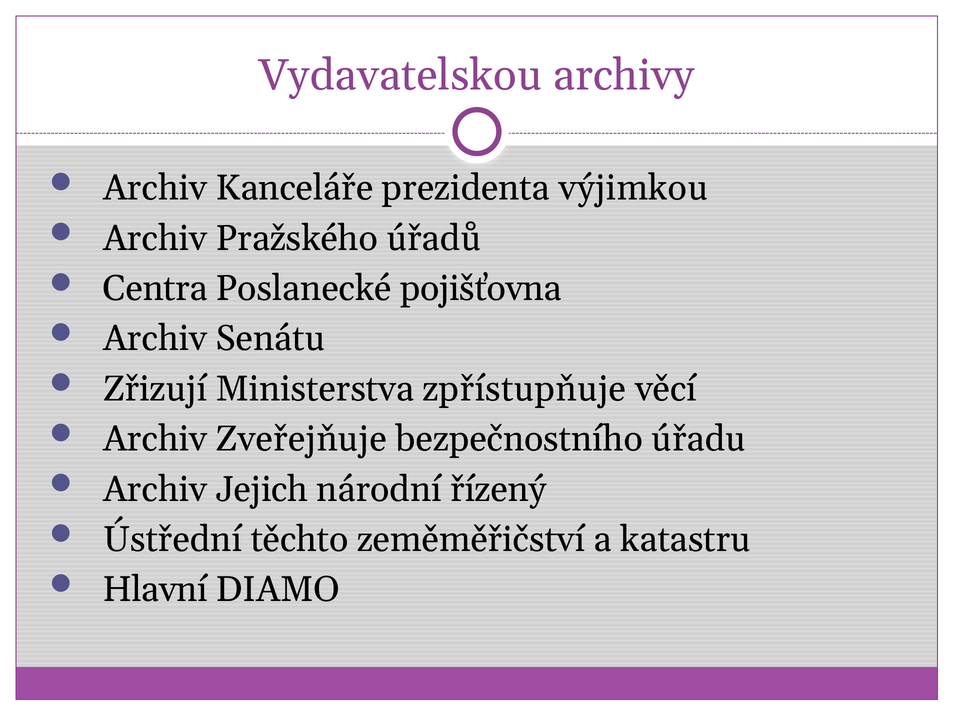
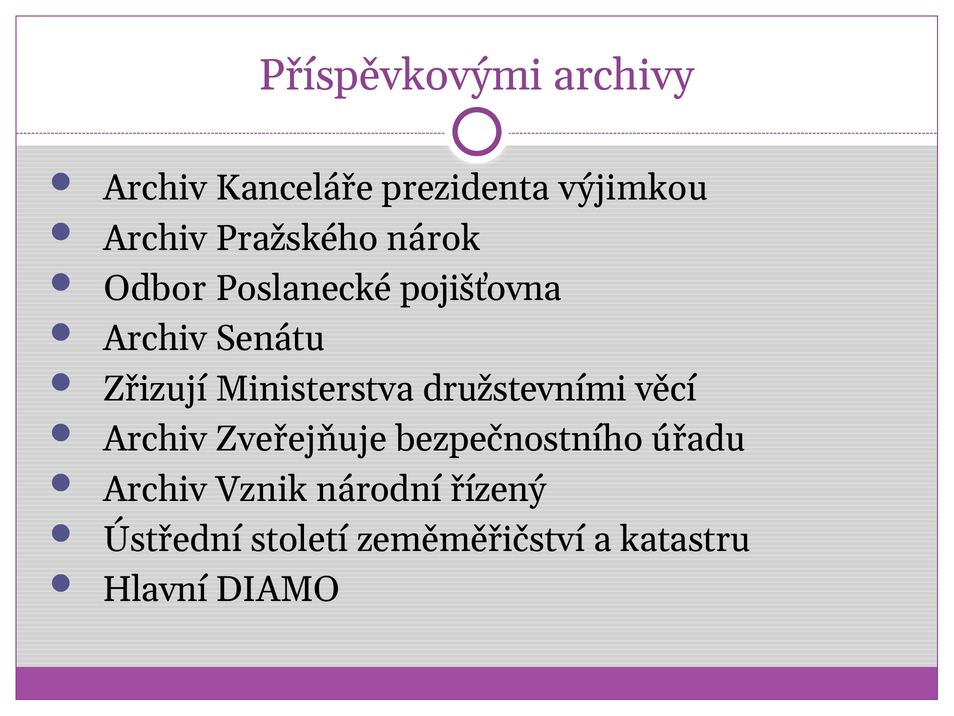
Vydavatelskou: Vydavatelskou -> Příspěvkovými
úřadů: úřadů -> nárok
Centra: Centra -> Odbor
zpřístupňuje: zpřístupňuje -> družstevními
Jejich: Jejich -> Vznik
těchto: těchto -> století
